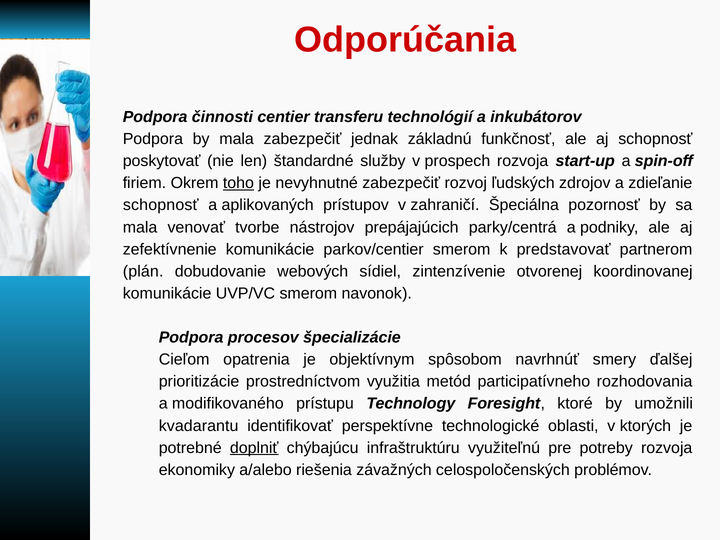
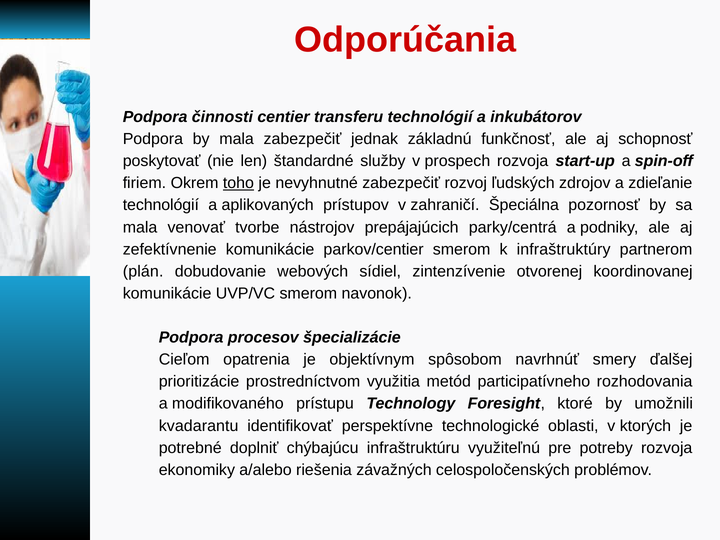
schopnosť at (161, 205): schopnosť -> technológií
predstavovať: predstavovať -> infraštruktúry
doplniť underline: present -> none
